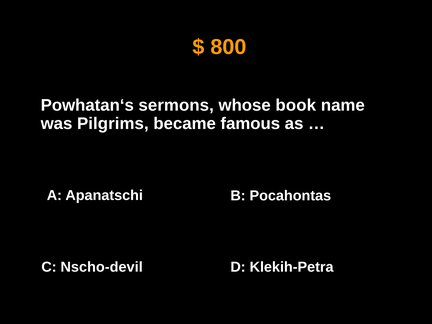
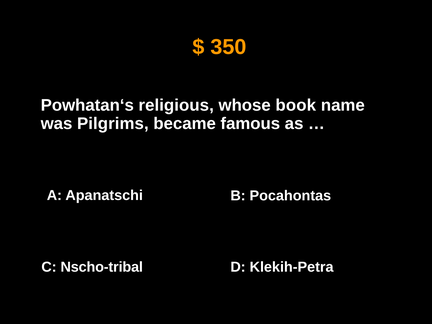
800: 800 -> 350
sermons: sermons -> religious
Nscho-devil: Nscho-devil -> Nscho-tribal
